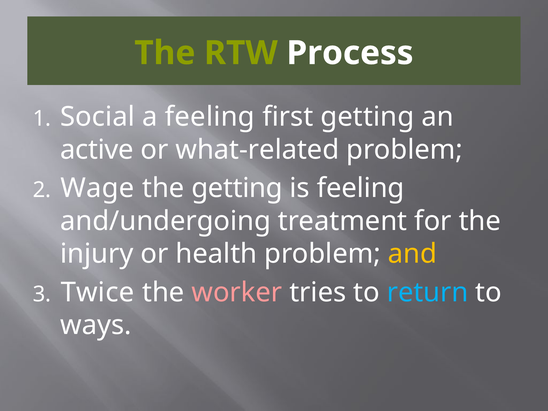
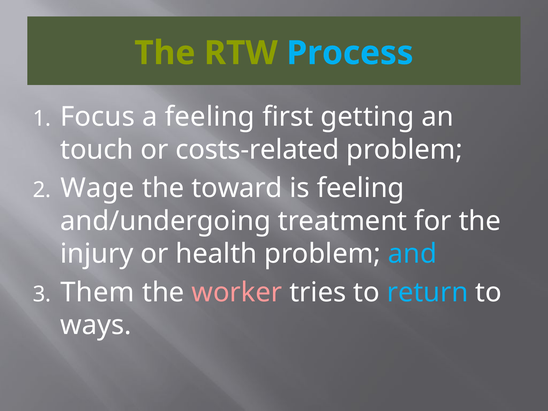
Process colour: white -> light blue
Social: Social -> Focus
active: active -> touch
what-related: what-related -> costs-related
the getting: getting -> toward
and colour: yellow -> light blue
Twice: Twice -> Them
